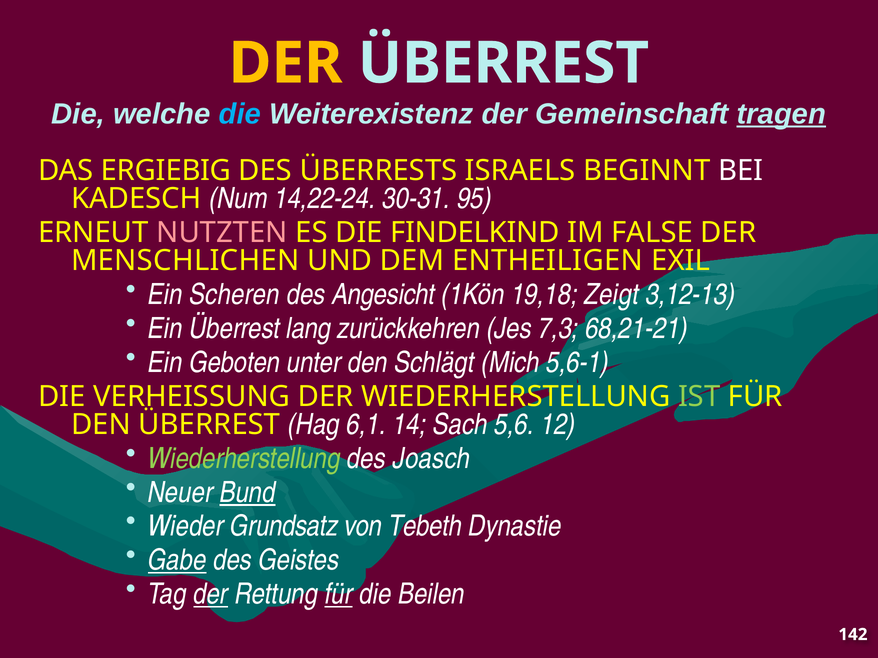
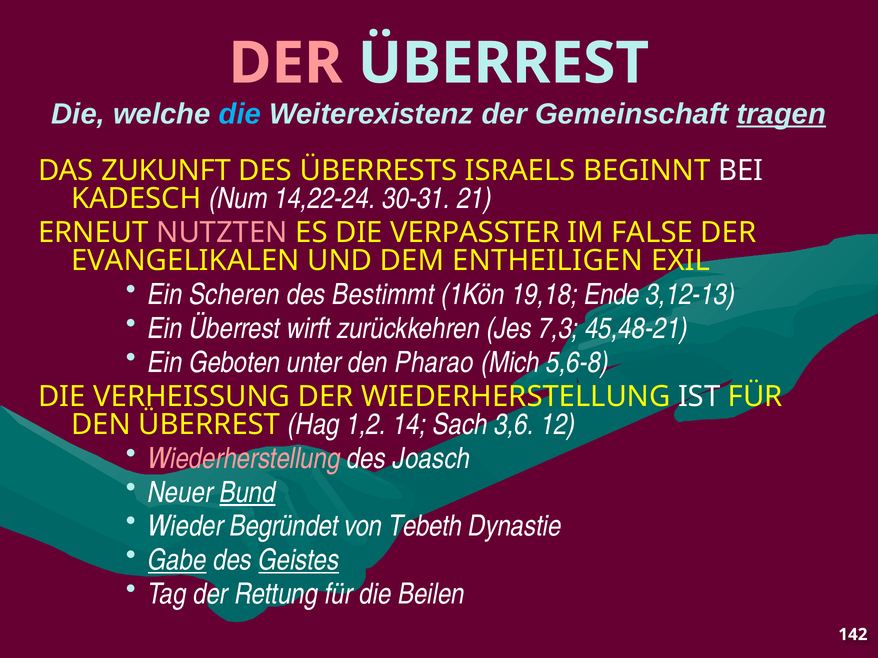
DER at (286, 63) colour: yellow -> pink
ERGIEBIG: ERGIEBIG -> ZUKUNFT
95: 95 -> 21
FINDELKIND: FINDELKIND -> VERPASSTER
MENSCHLICHEN: MENSCHLICHEN -> EVANGELIKALEN
Angesicht: Angesicht -> Bestimmt
Zeigt: Zeigt -> Ende
lang: lang -> wirft
68,21-21: 68,21-21 -> 45,48-21
Schlägt: Schlägt -> Pharao
5,6-1: 5,6-1 -> 5,6-8
IST colour: light green -> white
6,1: 6,1 -> 1,2
5,6: 5,6 -> 3,6
Wiederherstellung at (244, 459) colour: light green -> pink
Grundsatz: Grundsatz -> Begründet
Geistes underline: none -> present
der at (211, 595) underline: present -> none
für at (339, 595) underline: present -> none
